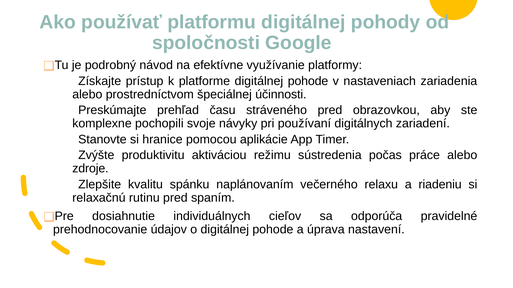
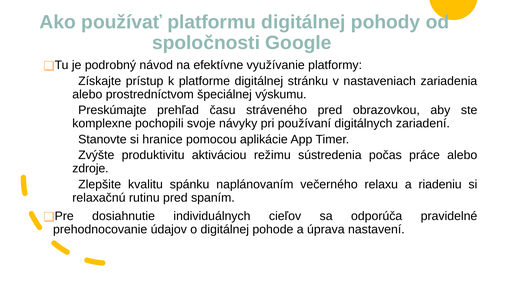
platforme digitálnej pohode: pohode -> stránku
účinnosti: účinnosti -> výskumu
